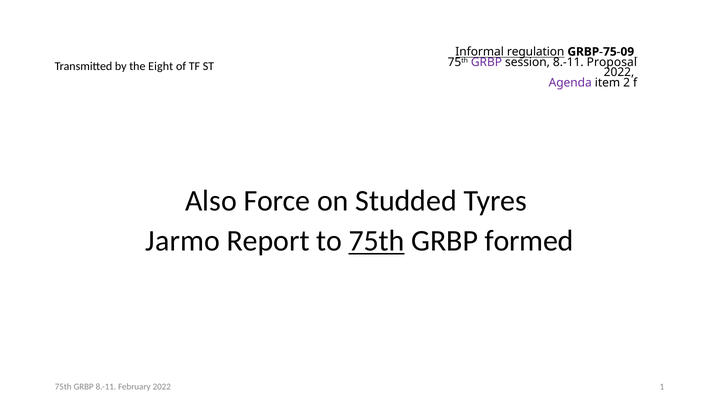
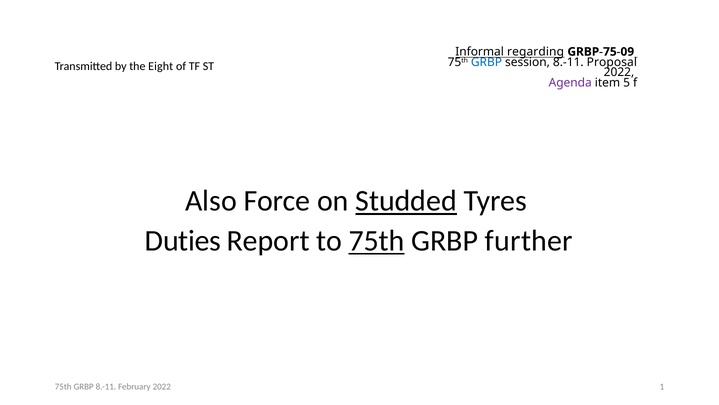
regulation: regulation -> regarding
GRBP at (486, 62) colour: purple -> blue
2: 2 -> 5
Studded underline: none -> present
Jarmo: Jarmo -> Duties
formed: formed -> further
